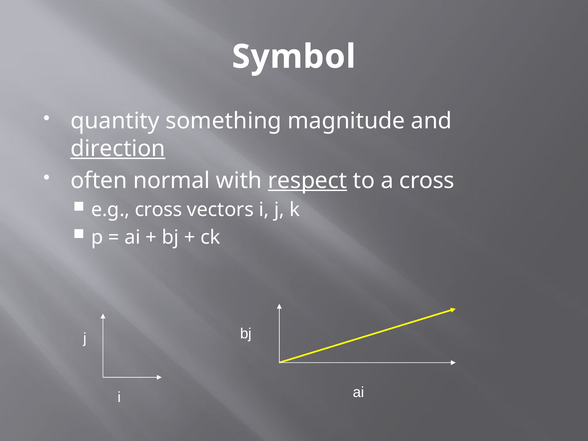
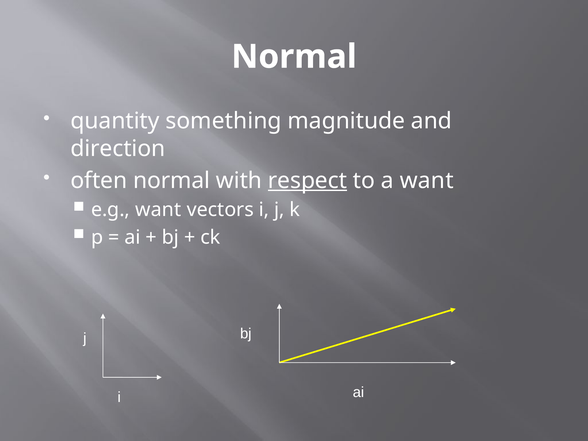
Symbol at (294, 57): Symbol -> Normal
direction underline: present -> none
a cross: cross -> want
e.g cross: cross -> want
